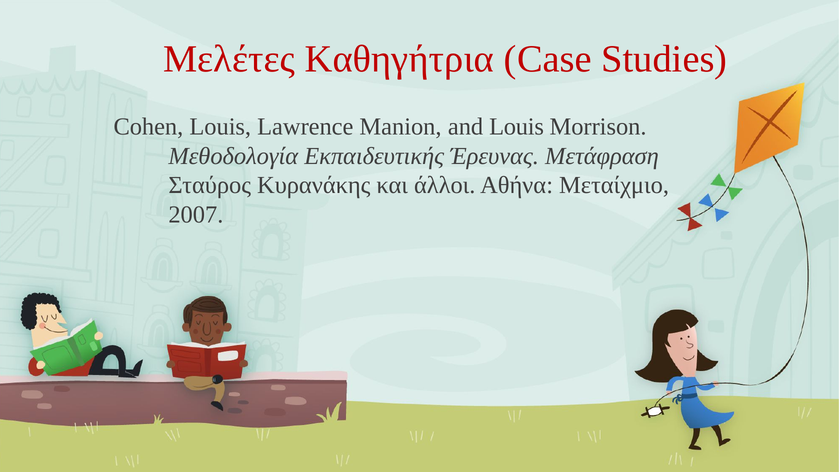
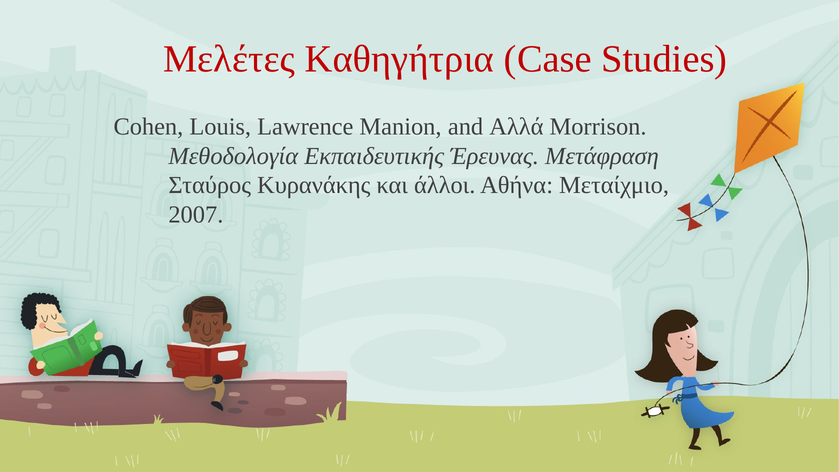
and Louis: Louis -> Αλλά
